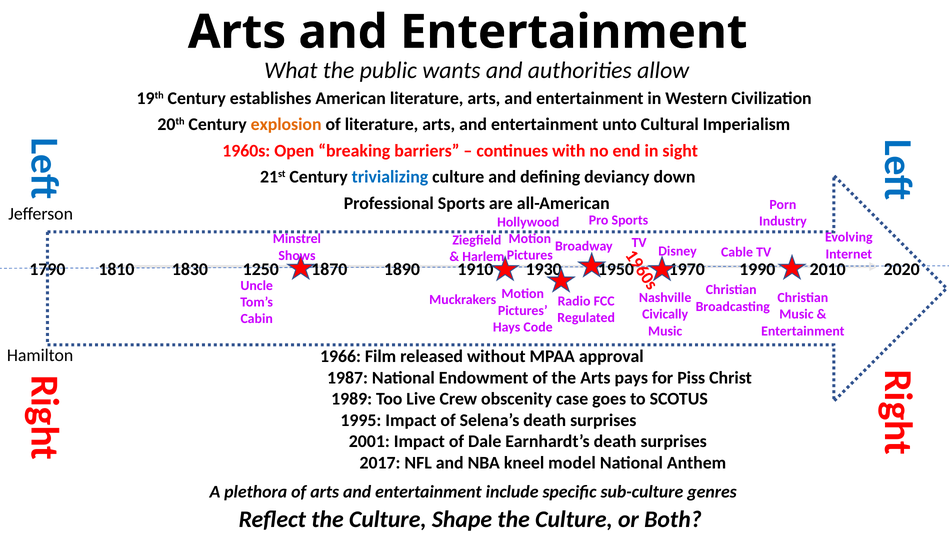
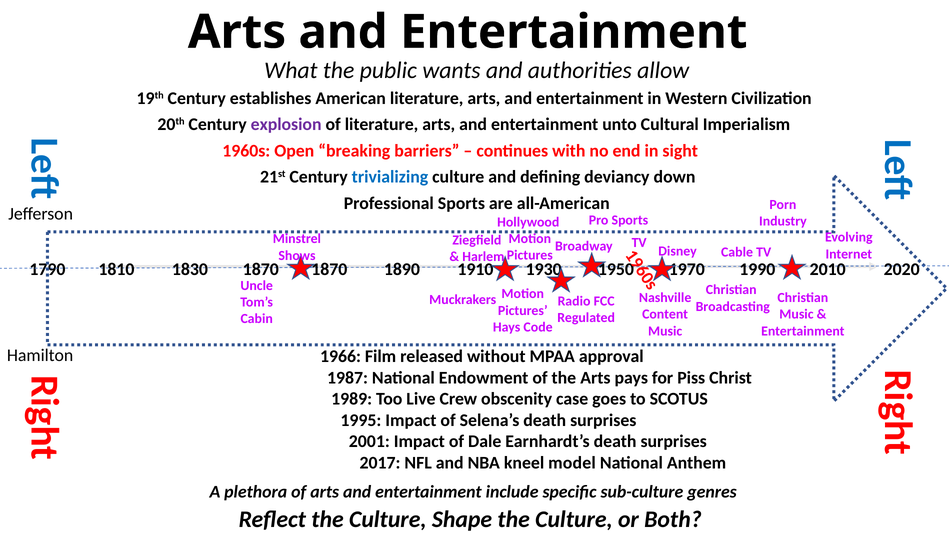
explosion colour: orange -> purple
1250 at (261, 269): 1250 -> 1870
Civically: Civically -> Content
